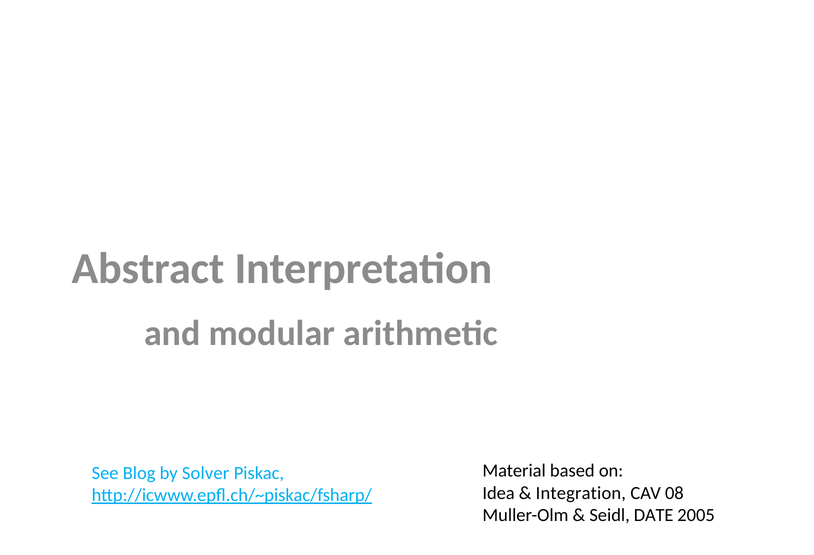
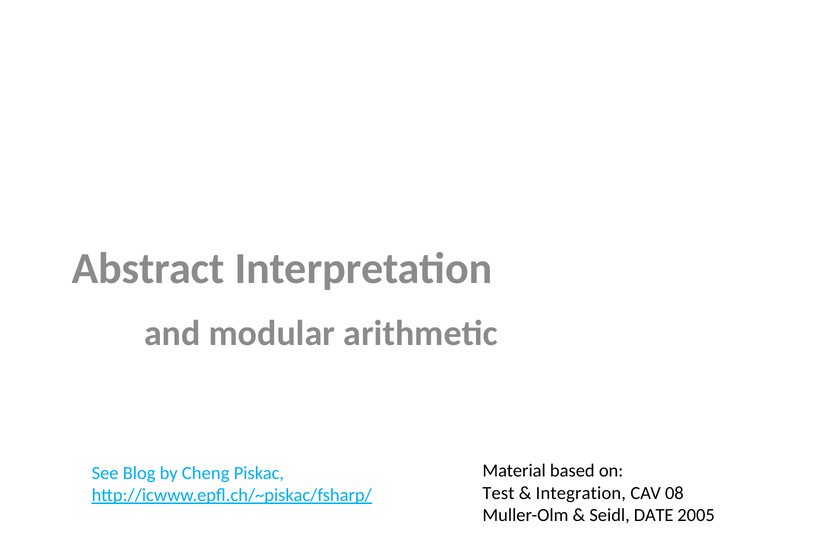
Solver: Solver -> Cheng
Idea: Idea -> Test
